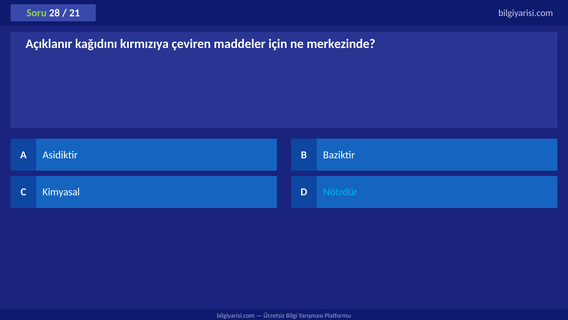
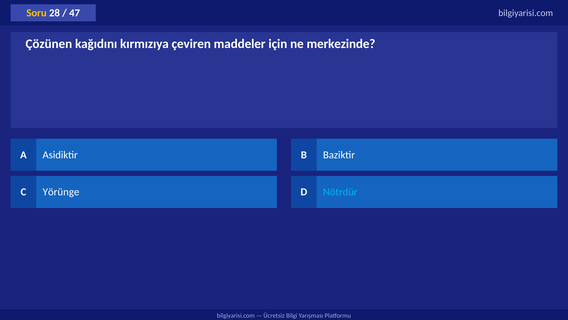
Soru colour: light green -> yellow
21: 21 -> 47
Açıklanır: Açıklanır -> Çözünen
Kimyasal: Kimyasal -> Yörünge
